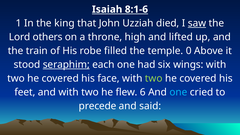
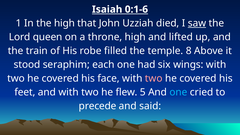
8:1-6: 8:1-6 -> 0:1-6
the king: king -> high
others: others -> queen
0: 0 -> 8
seraphim underline: present -> none
two at (154, 78) colour: light green -> pink
6: 6 -> 5
